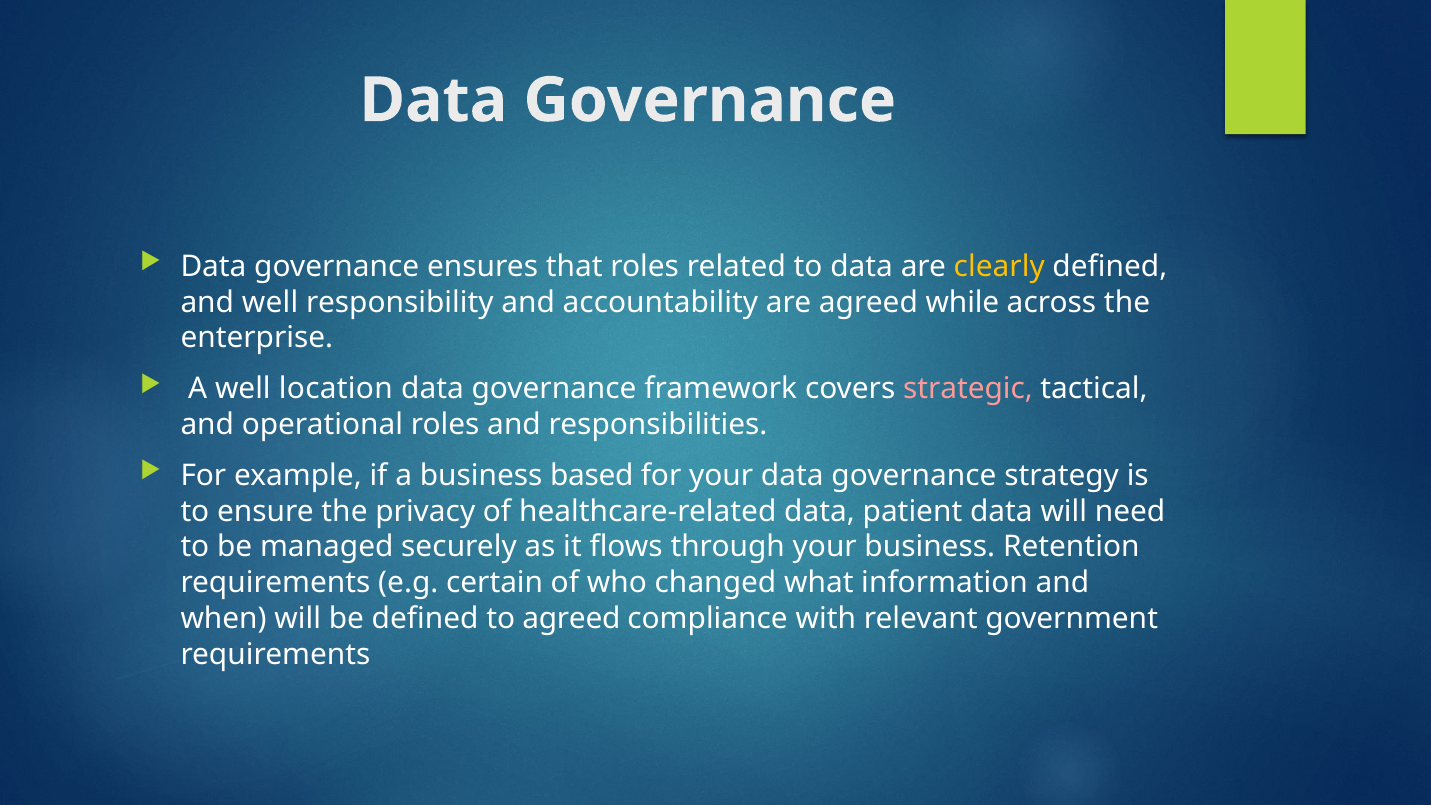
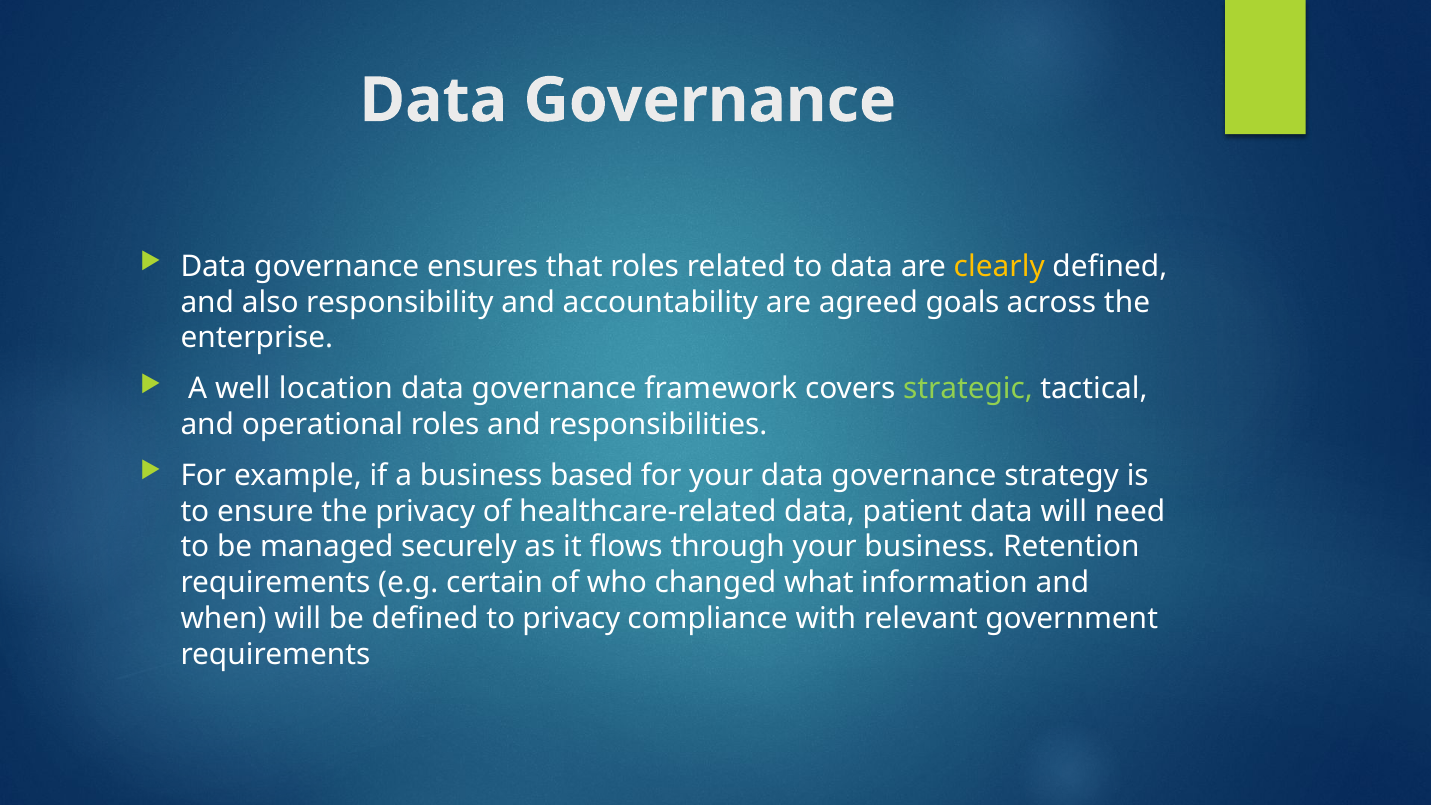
and well: well -> also
while: while -> goals
strategic colour: pink -> light green
to agreed: agreed -> privacy
